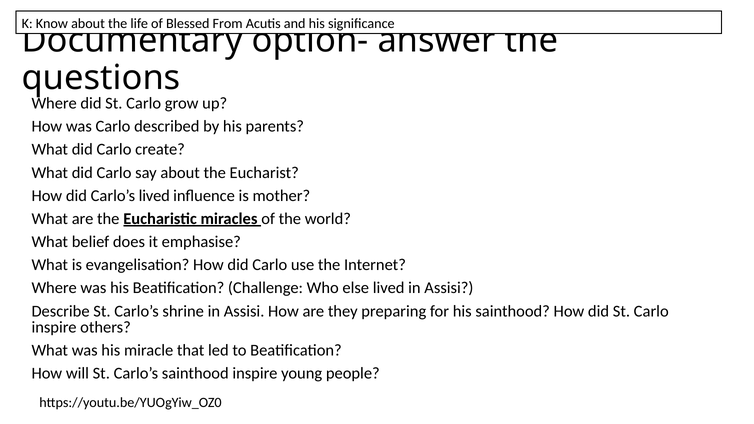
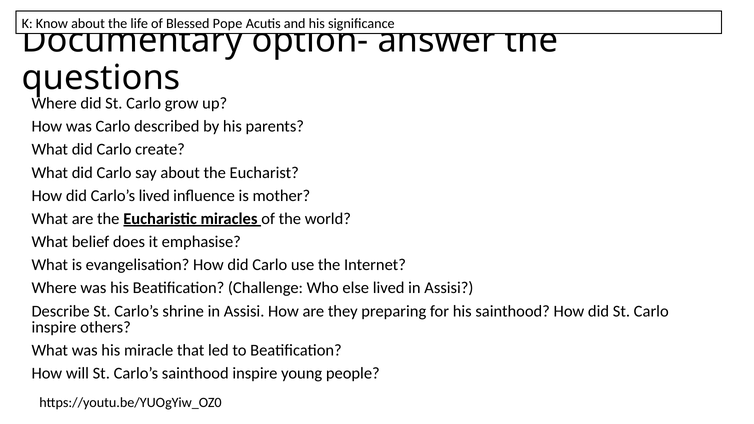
From: From -> Pope
